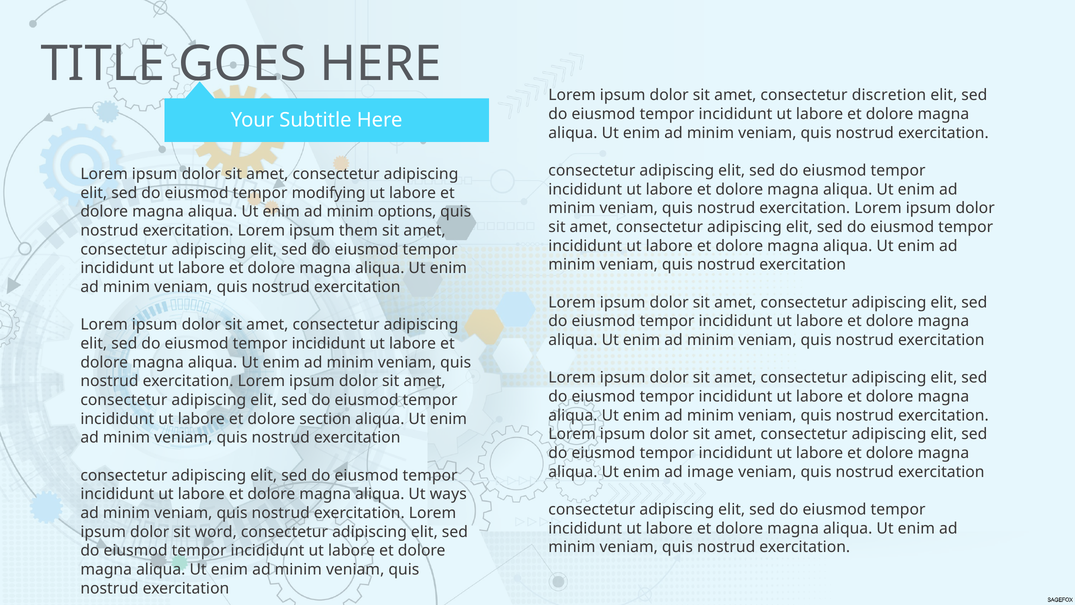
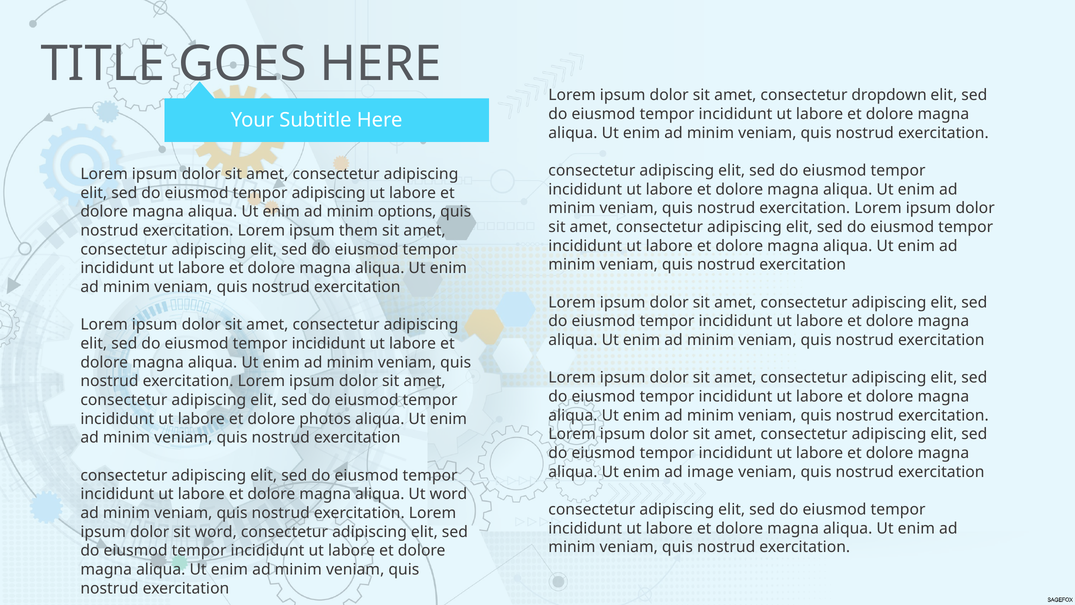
discretion: discretion -> dropdown
tempor modifying: modifying -> adipiscing
section: section -> photos
Ut ways: ways -> word
